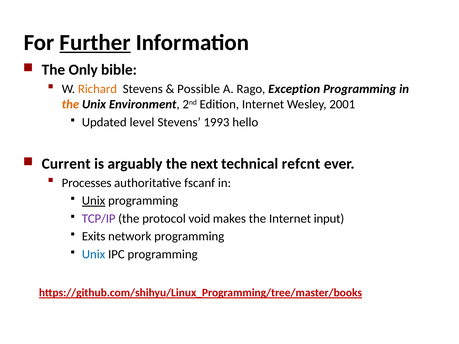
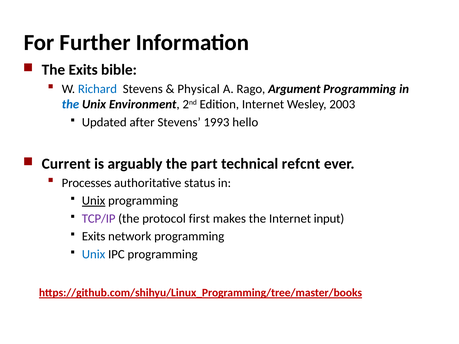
Further underline: present -> none
The Only: Only -> Exits
Richard colour: orange -> blue
Possible: Possible -> Physical
Exception: Exception -> Argument
the at (70, 104) colour: orange -> blue
2001: 2001 -> 2003
level: level -> after
next: next -> part
fscanf: fscanf -> status
void: void -> first
